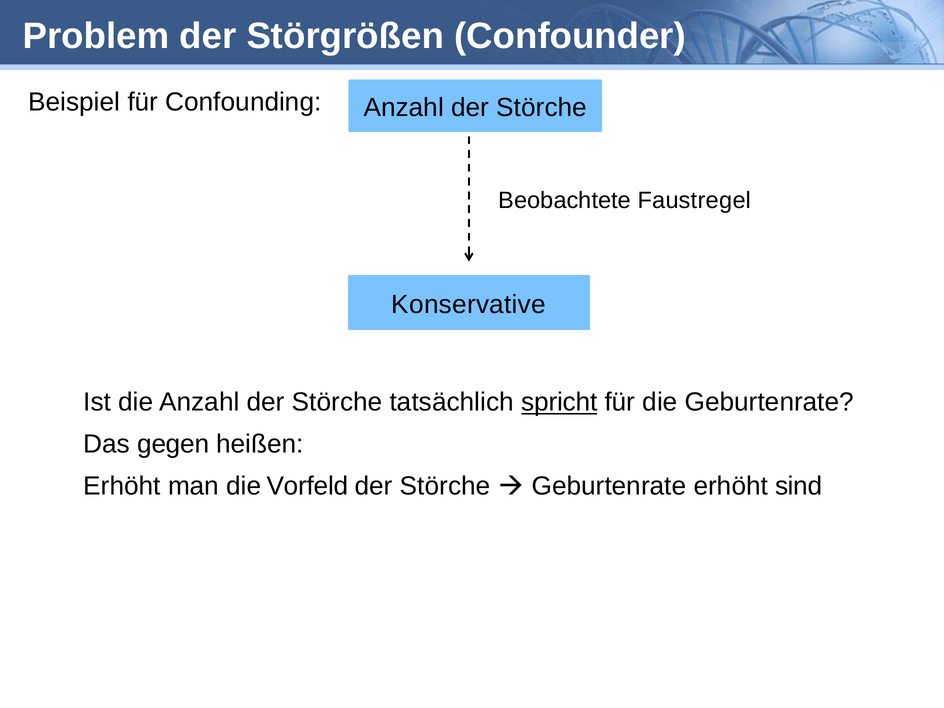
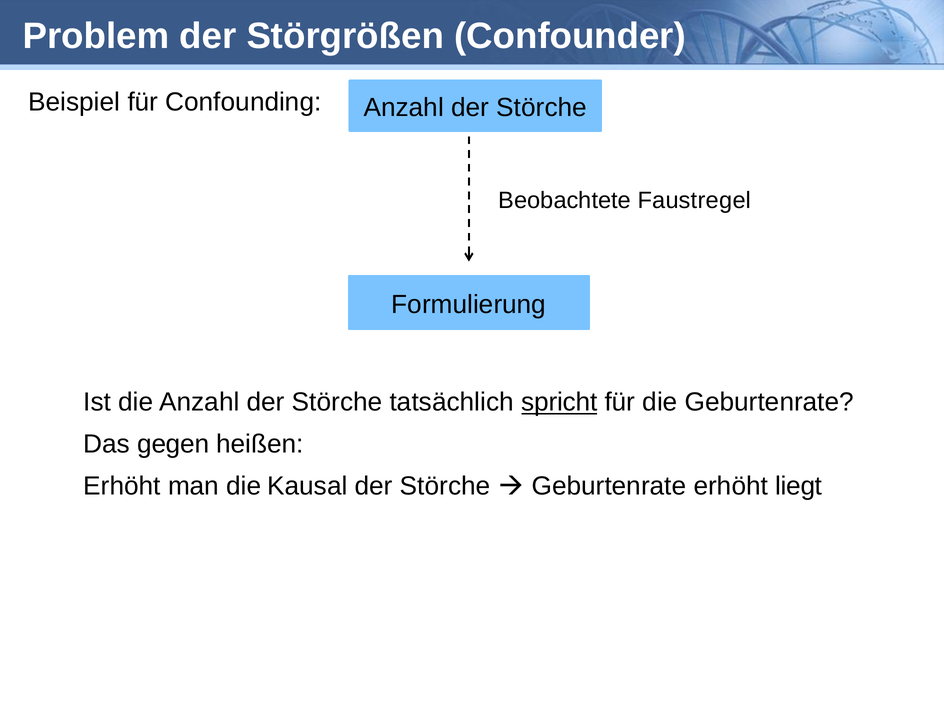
Konservative: Konservative -> Formulierung
Vorfeld: Vorfeld -> Kausal
sind: sind -> liegt
